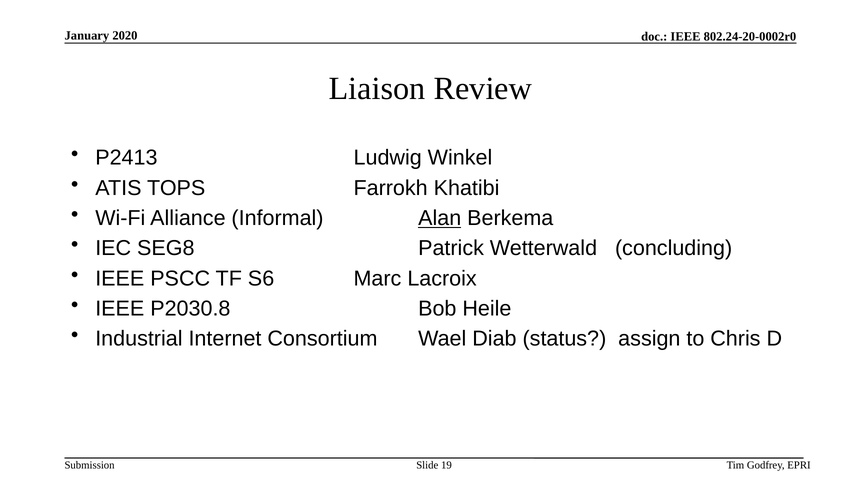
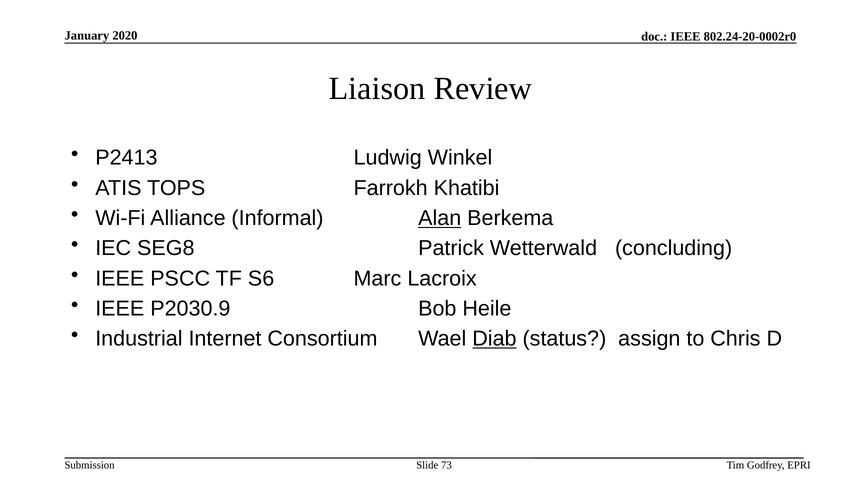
P2030.8: P2030.8 -> P2030.9
Diab underline: none -> present
19: 19 -> 73
